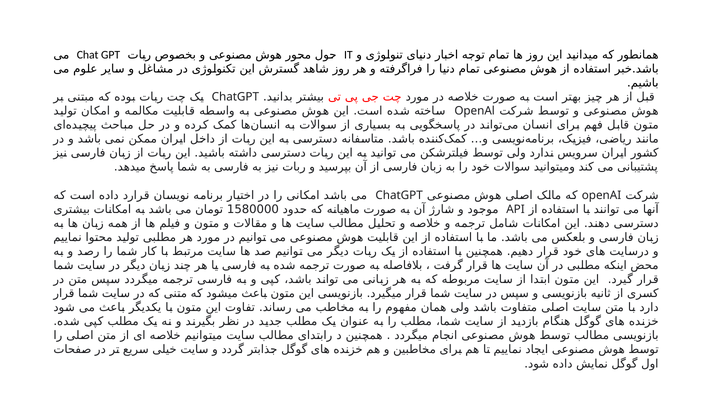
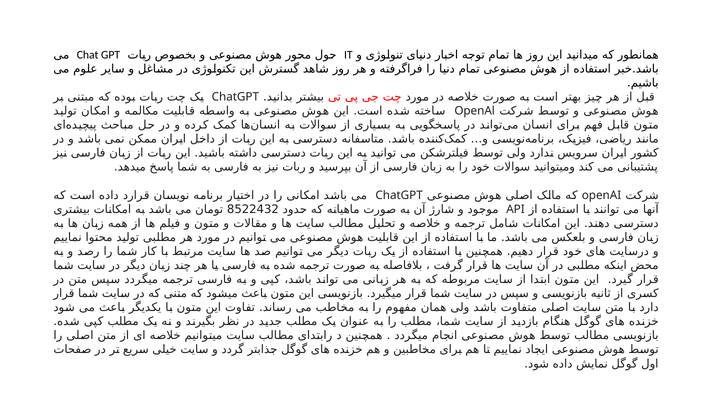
1580000: 1580000 -> 8522432
